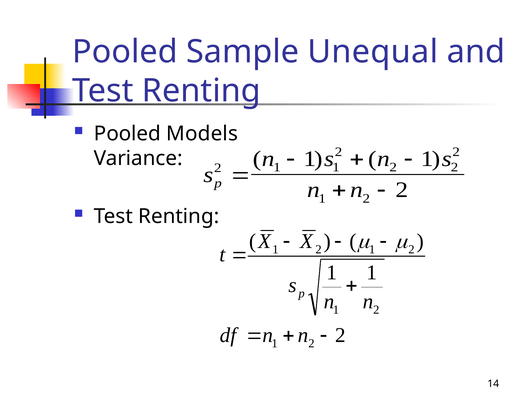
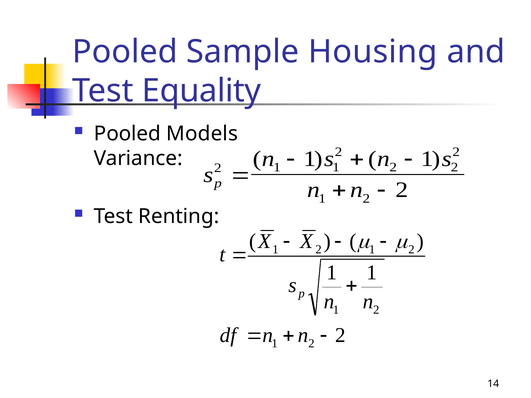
Unequal: Unequal -> Housing
Renting at (201, 91): Renting -> Equality
